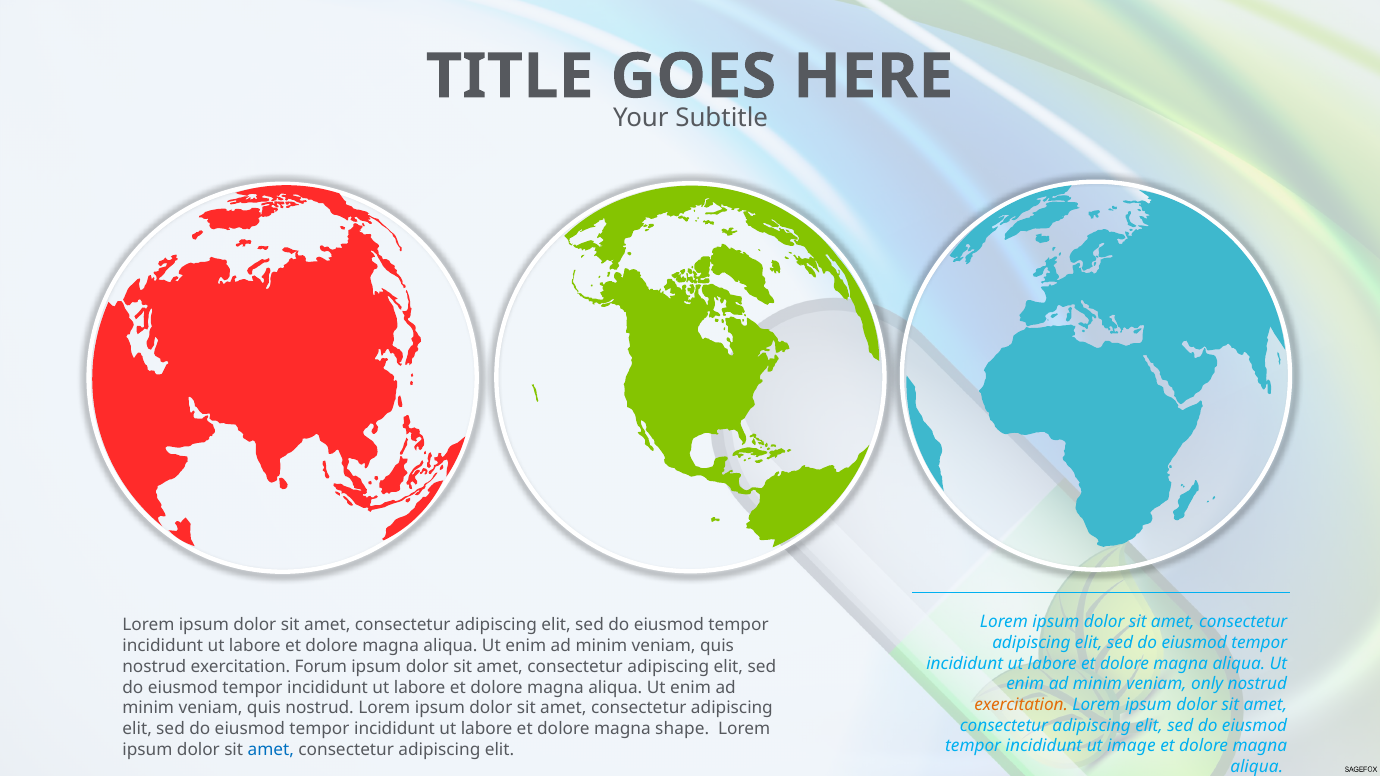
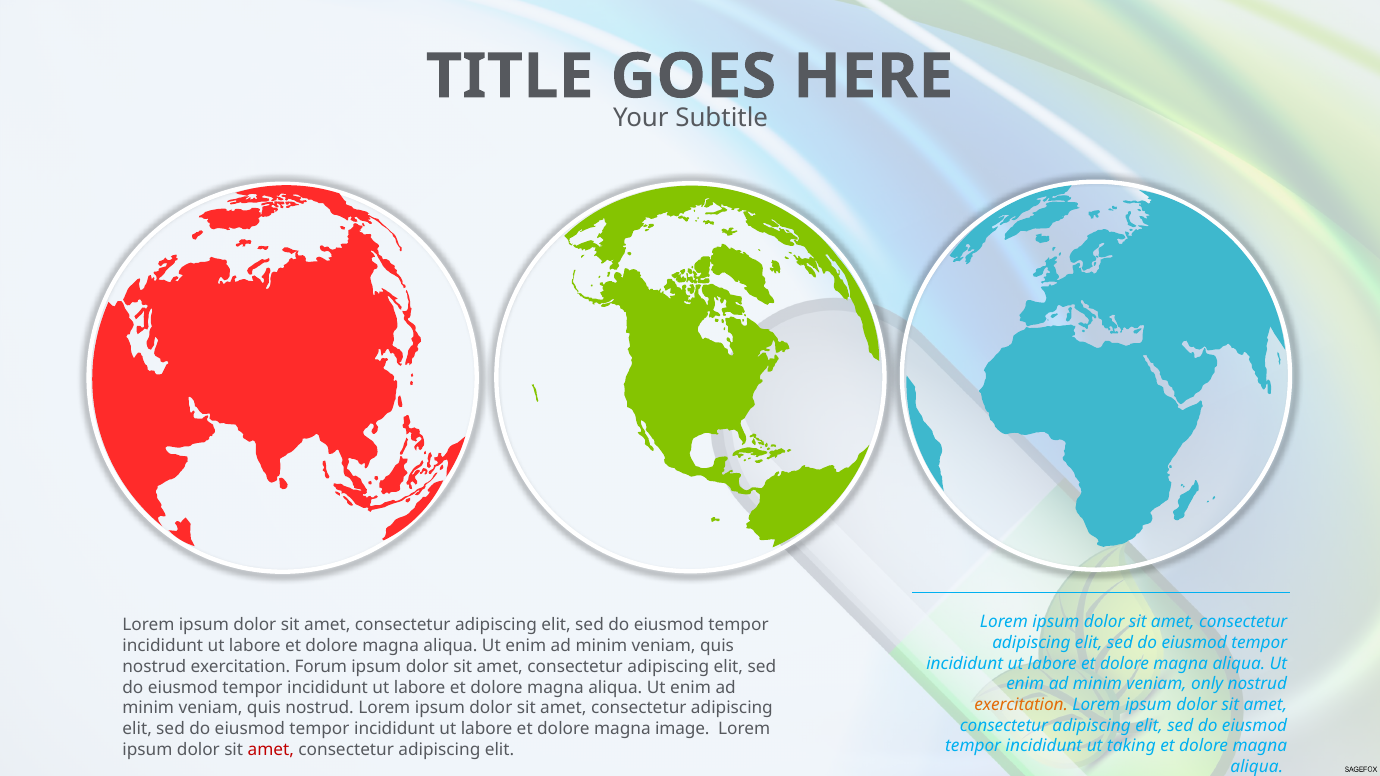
shape: shape -> image
image: image -> taking
amet at (271, 750) colour: blue -> red
